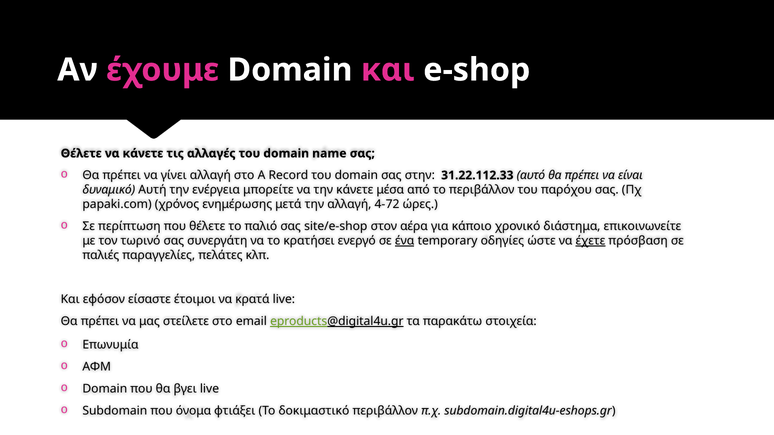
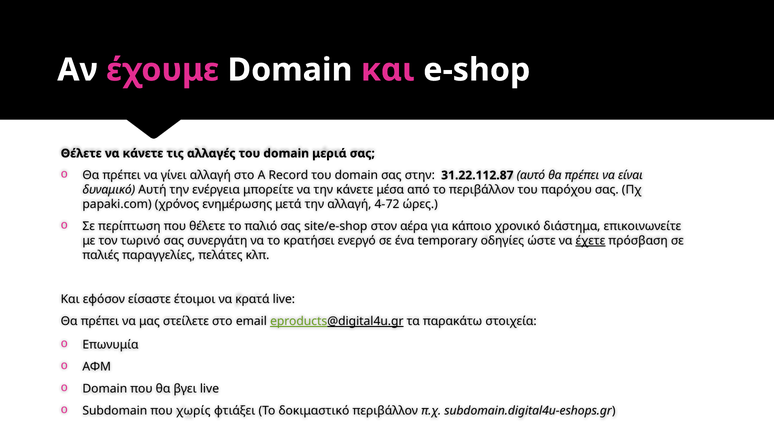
name: name -> μεριά
31.22.112.33: 31.22.112.33 -> 31.22.112.87
ένα underline: present -> none
όνομα: όνομα -> χωρίς
